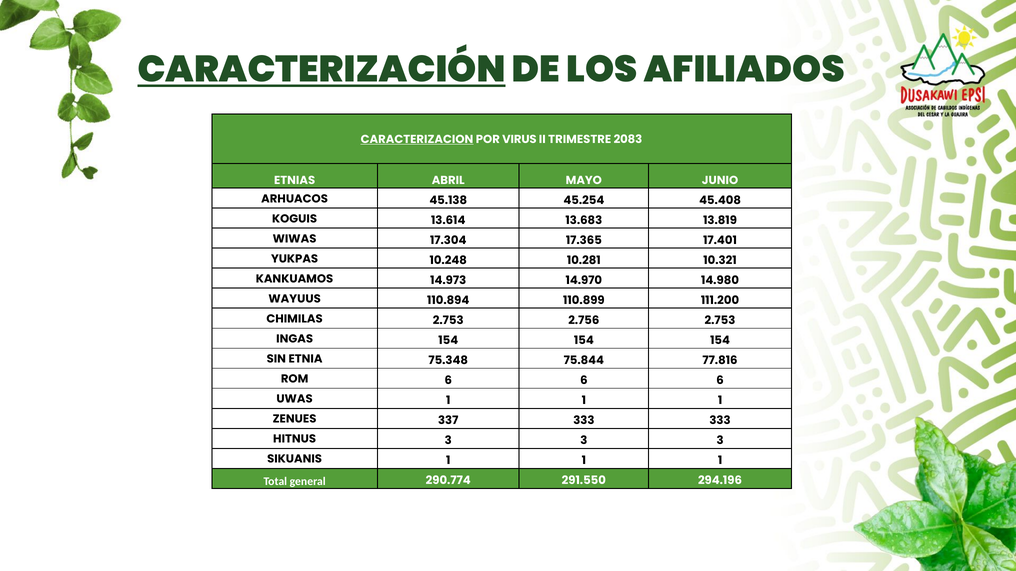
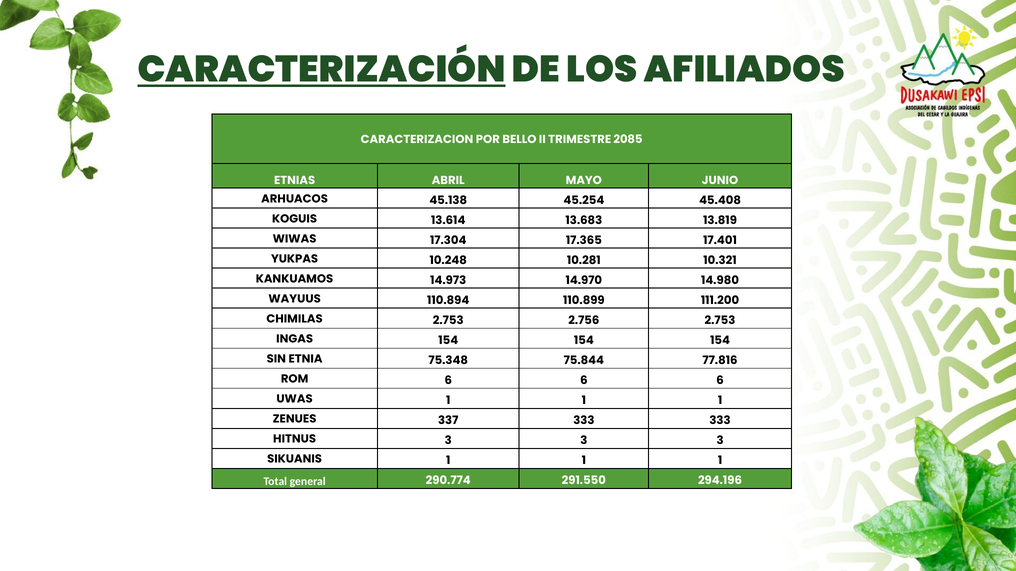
CARACTERIZACION underline: present -> none
VIRUS: VIRUS -> BELLO
2083: 2083 -> 2085
